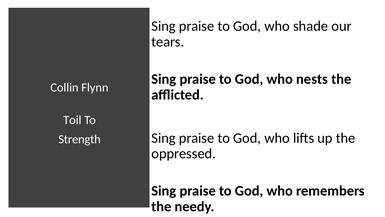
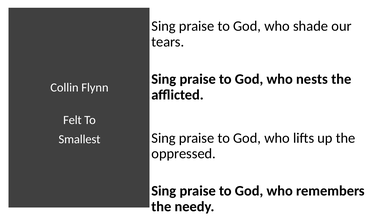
Toil: Toil -> Felt
Strength: Strength -> Smallest
